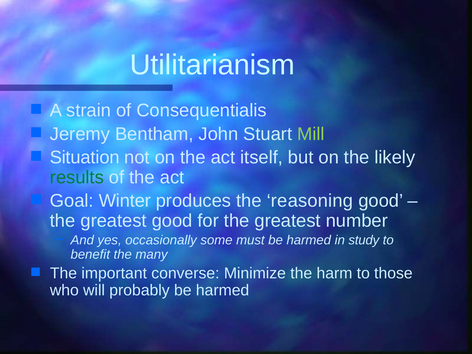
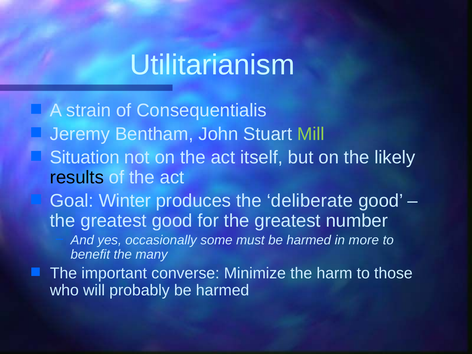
results colour: green -> black
reasoning: reasoning -> deliberate
study: study -> more
